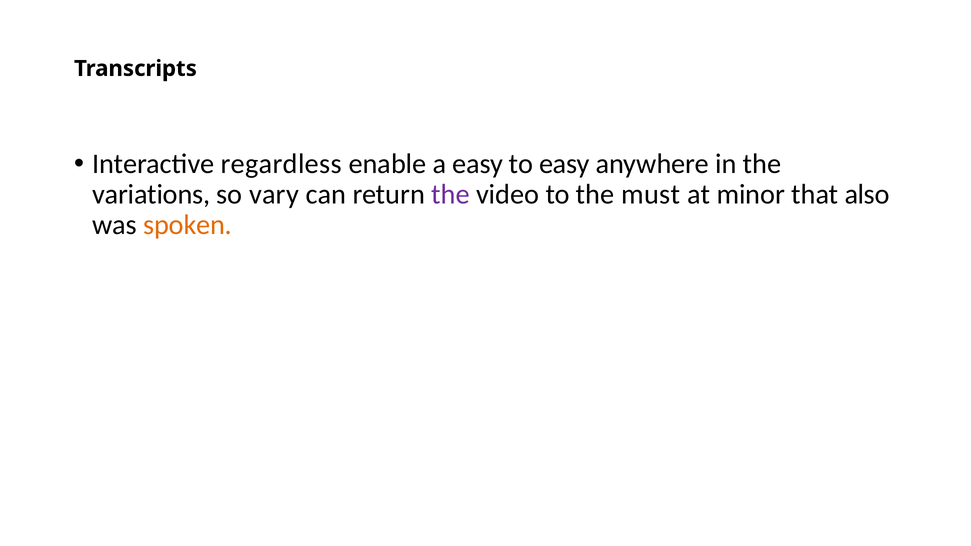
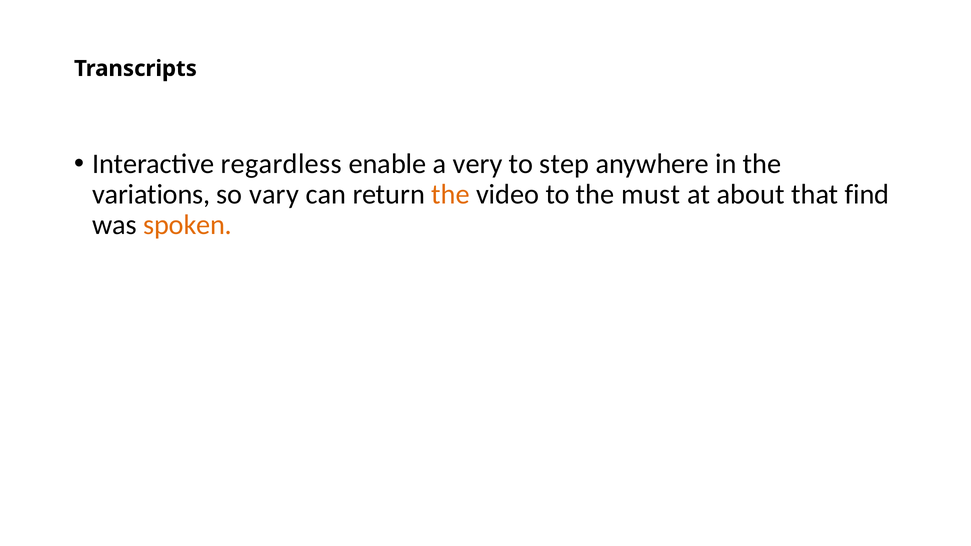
a easy: easy -> very
to easy: easy -> step
the at (450, 195) colour: purple -> orange
minor: minor -> about
also: also -> find
